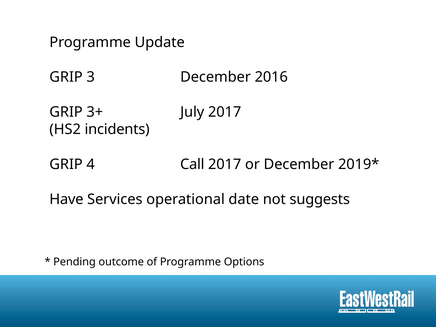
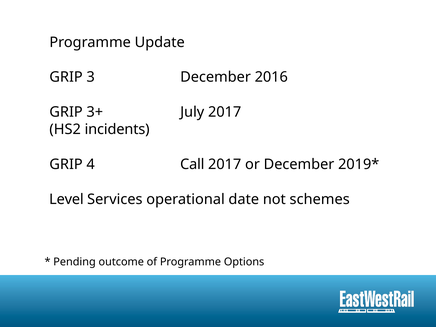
Have: Have -> Level
suggests: suggests -> schemes
